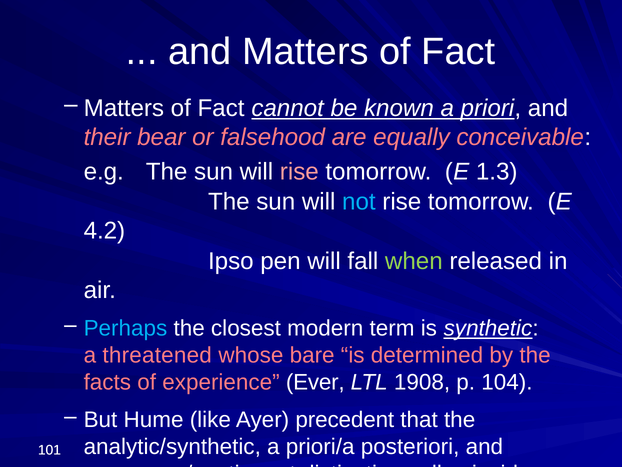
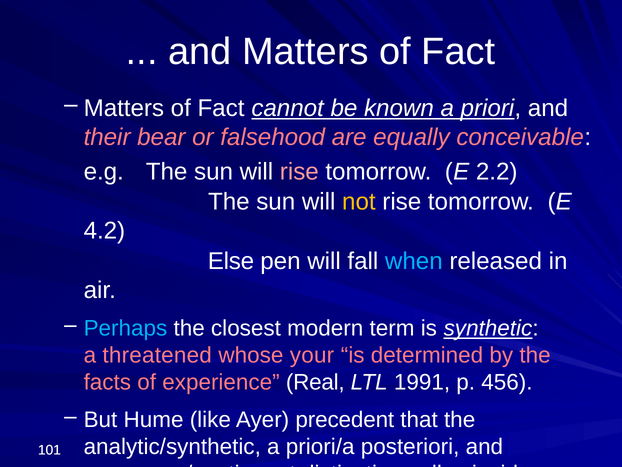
1.3: 1.3 -> 2.2
not colour: light blue -> yellow
Ipso: Ipso -> Else
when colour: light green -> light blue
bare: bare -> your
Ever: Ever -> Real
1908: 1908 -> 1991
104: 104 -> 456
